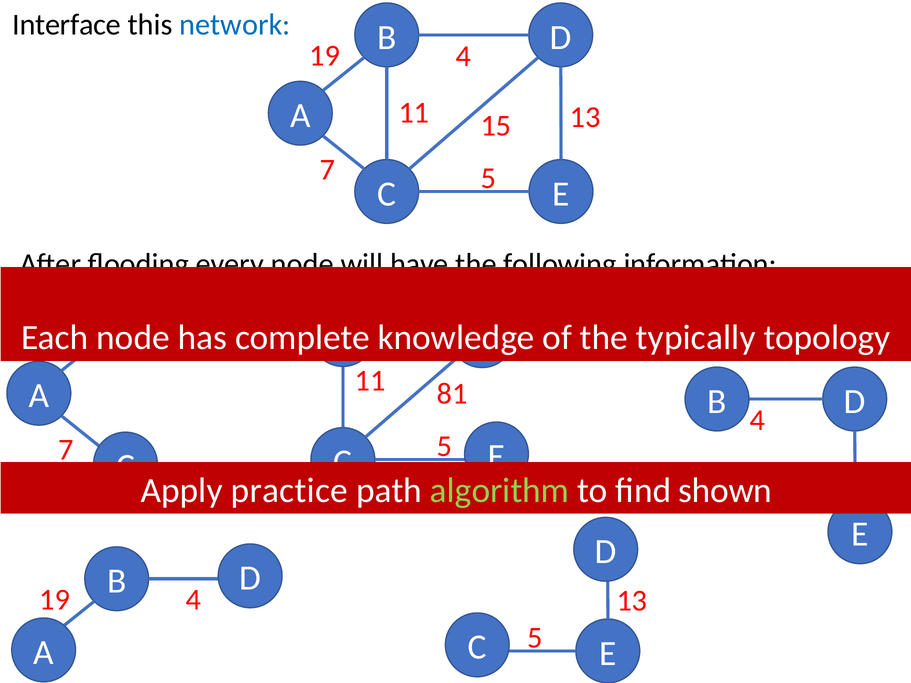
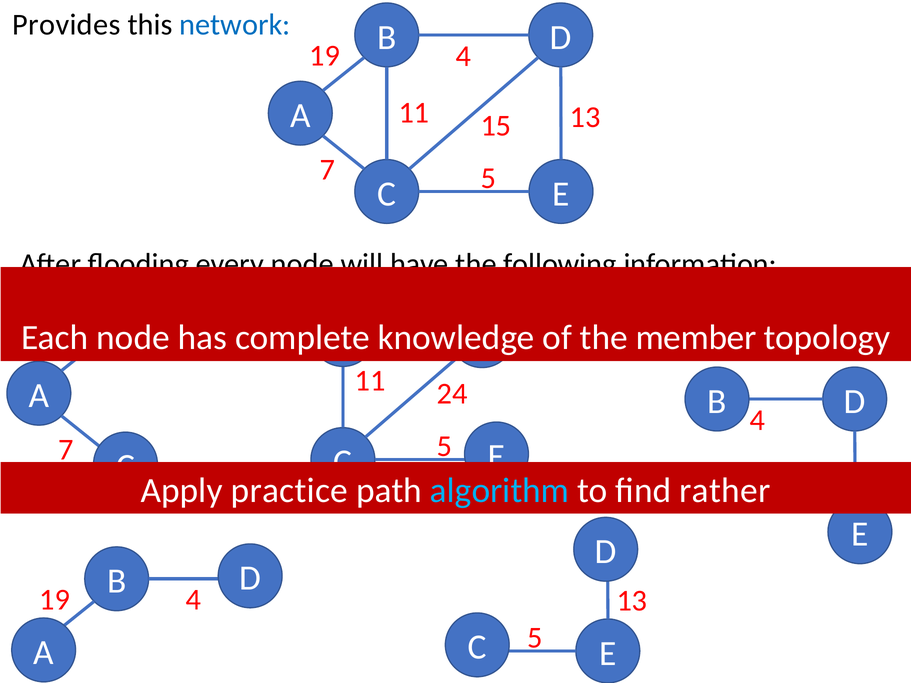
Interface: Interface -> Provides
typically: typically -> member
81: 81 -> 24
algorithm colour: light green -> light blue
shown: shown -> rather
